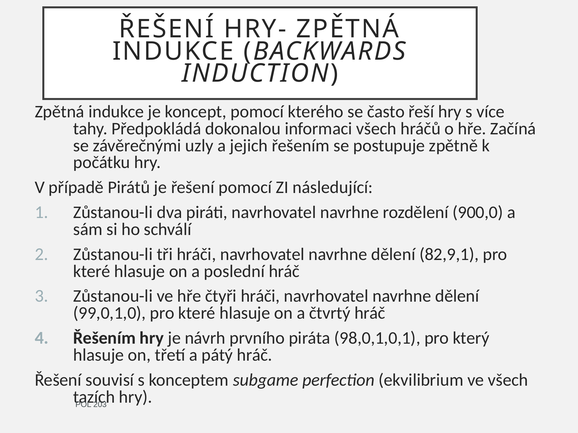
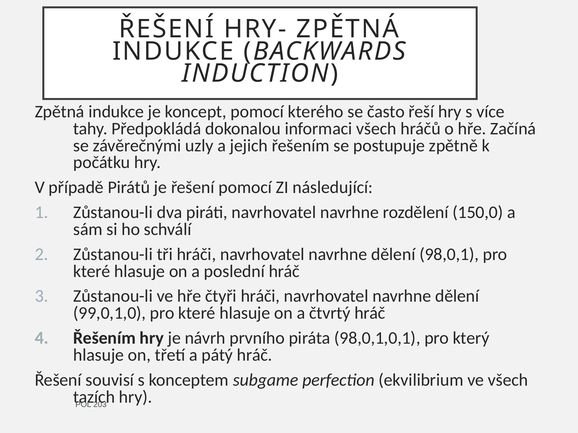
900,0: 900,0 -> 150,0
82,9,1: 82,9,1 -> 98,0,1
